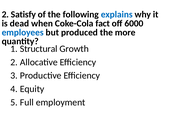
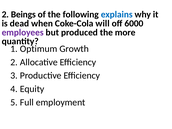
Satisfy: Satisfy -> Beings
fact: fact -> will
employees colour: blue -> purple
Structural: Structural -> Optimum
